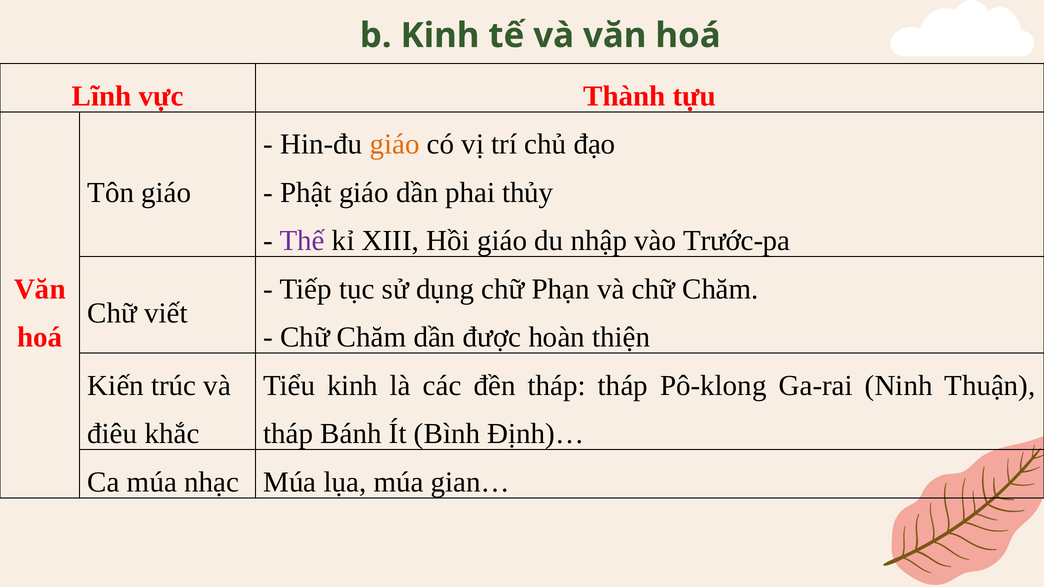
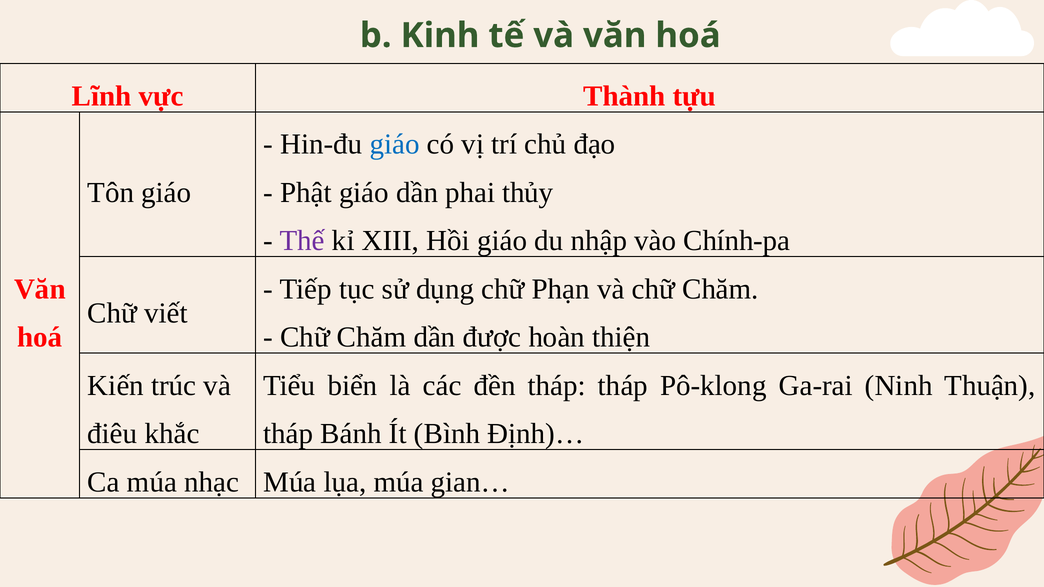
giáo at (395, 144) colour: orange -> blue
Trước-pa: Trước-pa -> Chính-pa
Tiểu kinh: kinh -> biển
